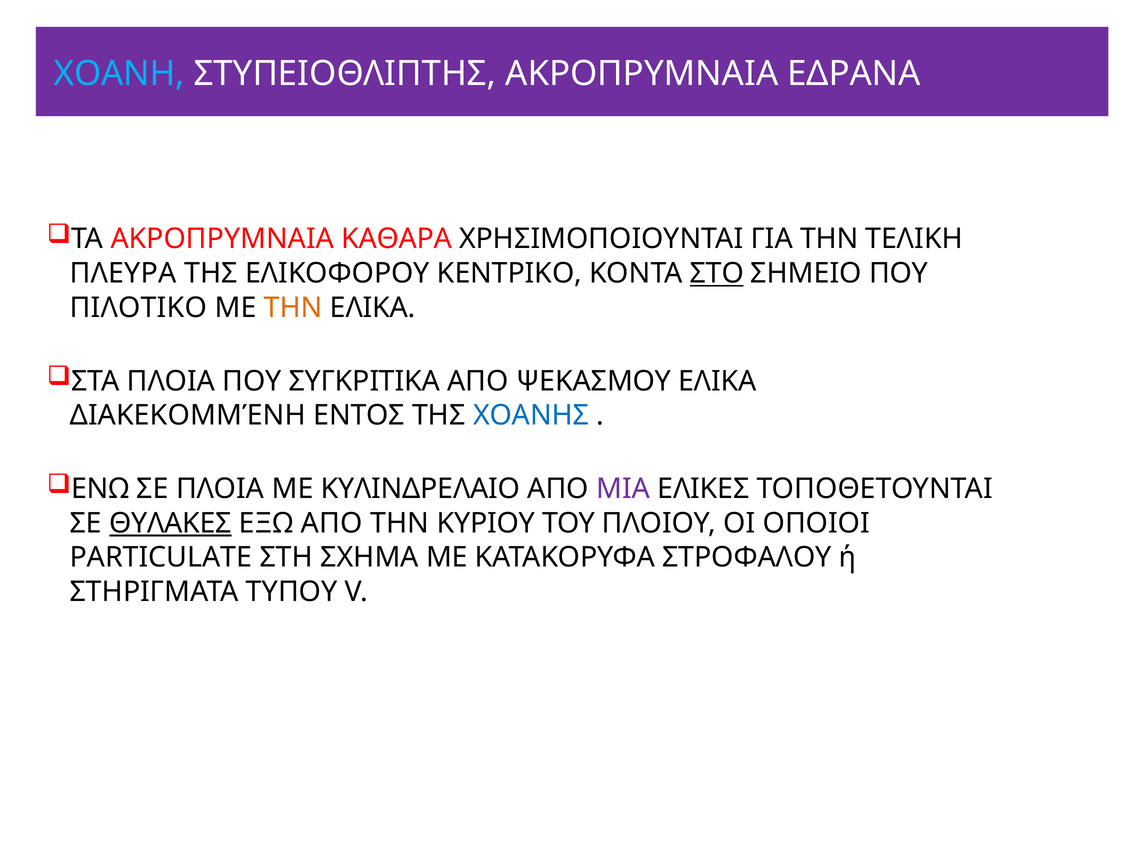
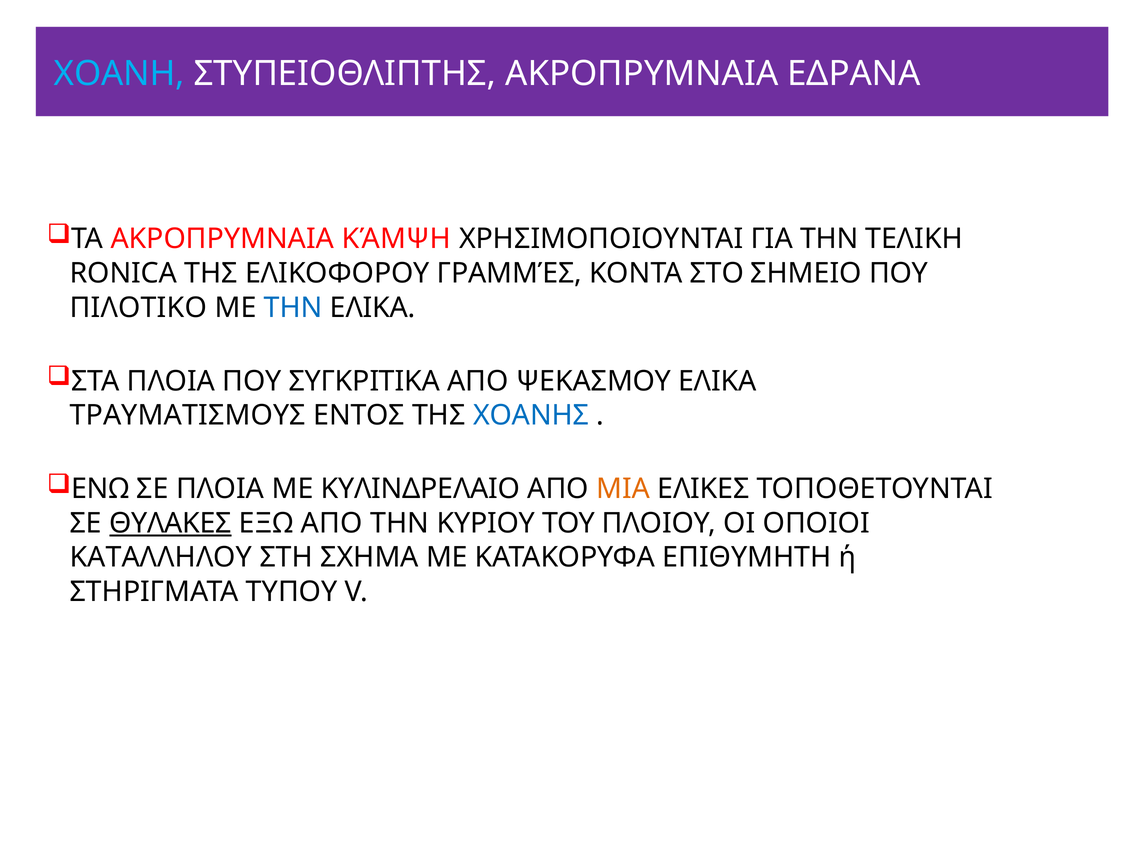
ΚΑΘΑΡΑ: ΚΑΘΑΡΑ -> ΚΆΜΨΗ
ΠΛΕΥΡΑ: ΠΛΕΥΡΑ -> RONICA
KENTΡΙΚΟ: KENTΡΙΚΟ -> ΓΡΑΜΜΈΣ
ΣΤΟ underline: present -> none
ΤΗΝ at (293, 308) colour: orange -> blue
ΔΙΑΚΕΚΟΜΜΈΝΗ: ΔΙΑΚΕΚΟΜΜΈΝΗ -> ΤΡΑΥΜΑΤΙΣΜΟΥΣ
ΜΙΑ colour: purple -> orange
PARTICULATE: PARTICULATE -> ΚΑΤΑΛΛΗΛΟΥ
ΣΤΡΟΦΑΛΟΥ: ΣΤΡΟΦΑΛΟΥ -> ΕΠΙΘΥΜΗΤΗ
